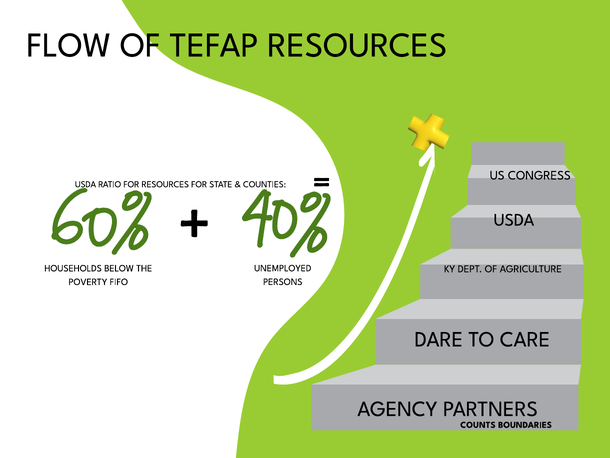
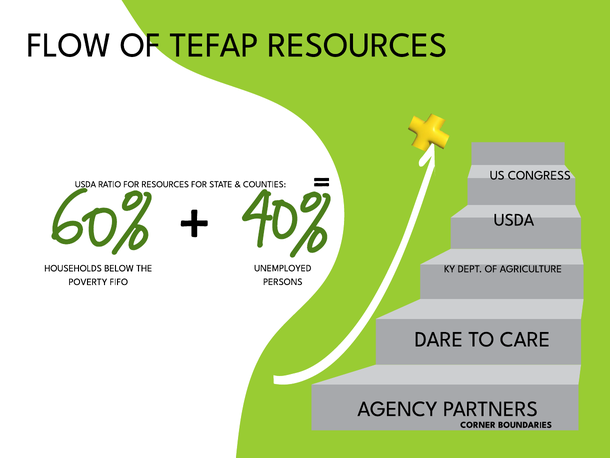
COUNTS: COUNTS -> CORNER
